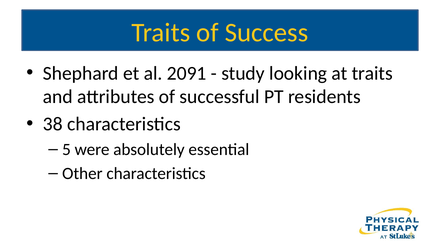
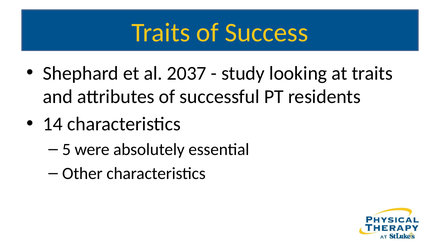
2091: 2091 -> 2037
38: 38 -> 14
